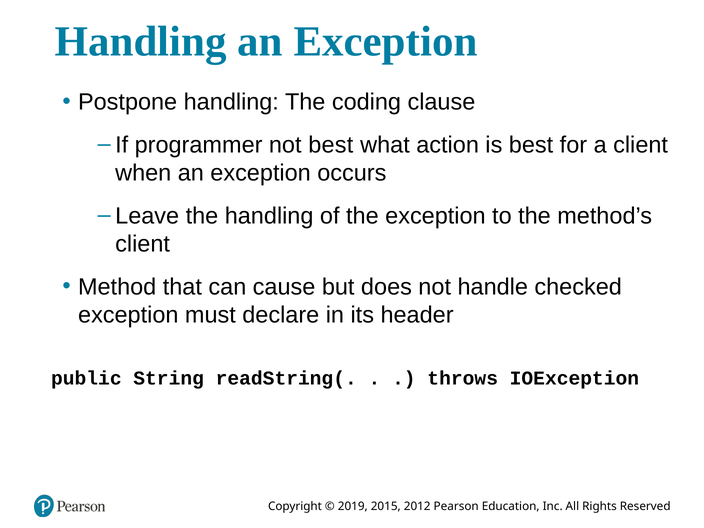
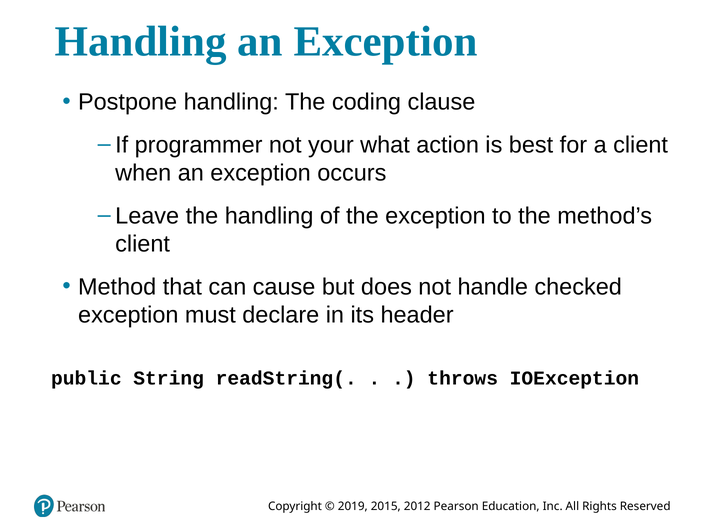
not best: best -> your
